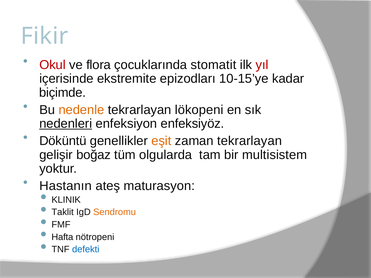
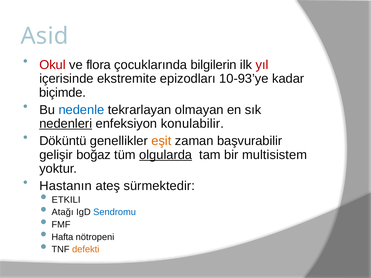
Fikir: Fikir -> Asid
stomatit: stomatit -> bilgilerin
10-15’ye: 10-15’ye -> 10-93’ye
nedenle colour: orange -> blue
lökopeni: lökopeni -> olmayan
enfeksiyöz: enfeksiyöz -> konulabilir
zaman tekrarlayan: tekrarlayan -> başvurabilir
olgularda underline: none -> present
maturasyon: maturasyon -> sürmektedir
KLINIK: KLINIK -> ETKILI
Taklit: Taklit -> Atağı
Sendromu colour: orange -> blue
defekti colour: blue -> orange
